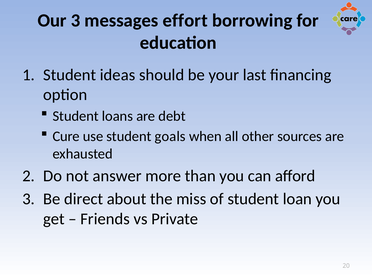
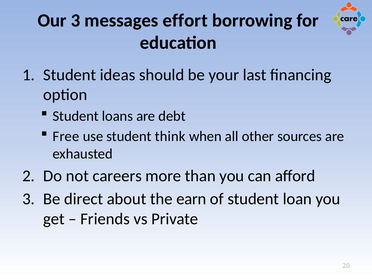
Cure: Cure -> Free
goals: goals -> think
answer: answer -> careers
miss: miss -> earn
